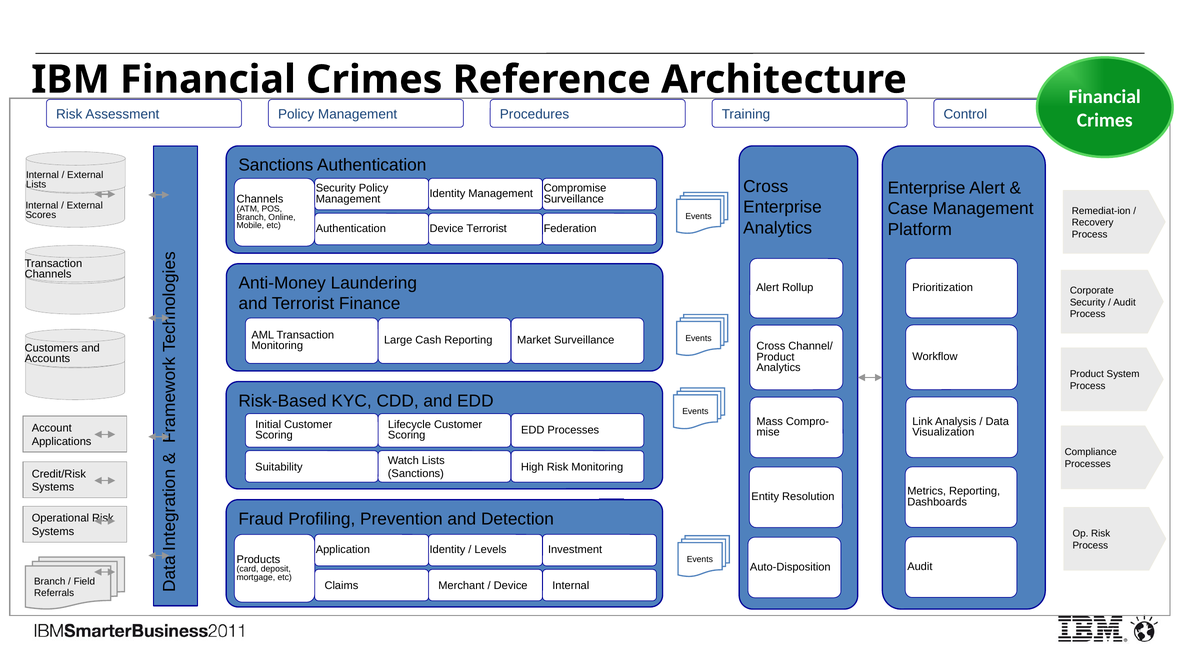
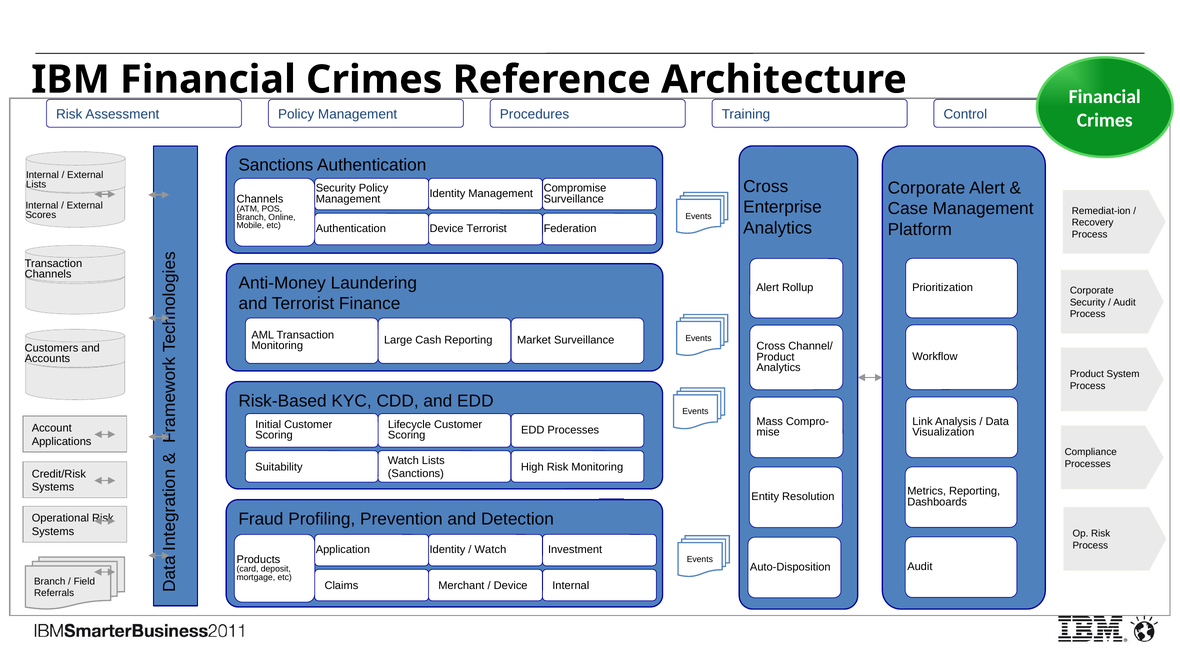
Enterprise at (927, 188): Enterprise -> Corporate
Levels at (491, 550): Levels -> Watch
